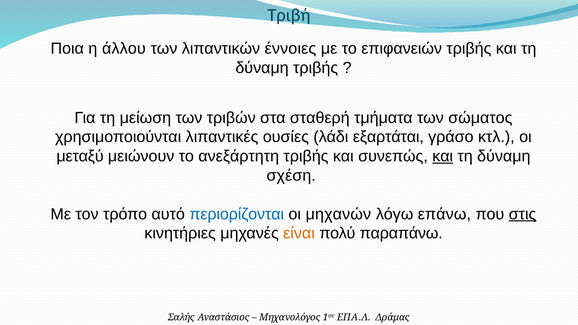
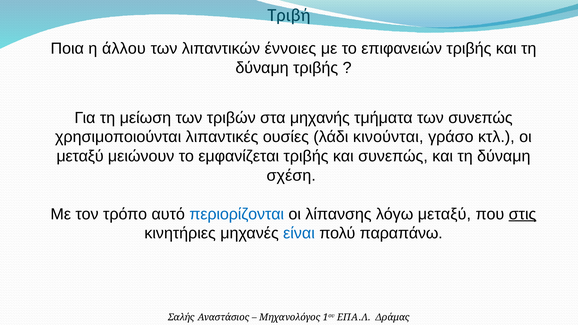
σταθερή: σταθερή -> μηχανής
των σώματος: σώματος -> συνεπώς
εξαρτάται: εξαρτάται -> κινούνται
ανεξάρτητη: ανεξάρτητη -> εμφανίζεται
και at (443, 156) underline: present -> none
μηχανών: μηχανών -> λίπανσης
λόγω επάνω: επάνω -> μεταξύ
είναι colour: orange -> blue
